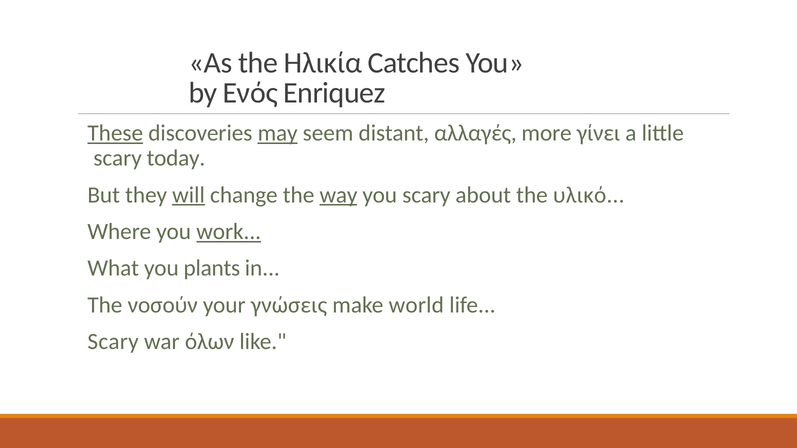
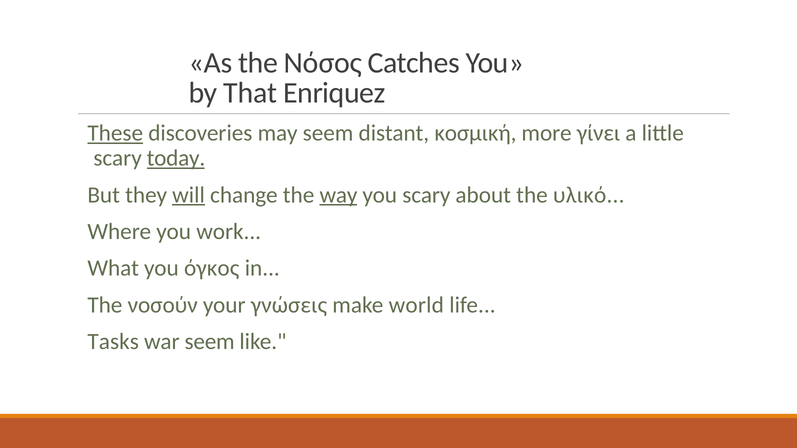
Ηλικία: Ηλικία -> Νόσος
Ενός: Ενός -> That
may underline: present -> none
αλλαγές: αλλαγές -> κοσμική
today underline: none -> present
work underline: present -> none
plants: plants -> όγκος
Scary at (113, 342): Scary -> Tasks
war όλων: όλων -> seem
